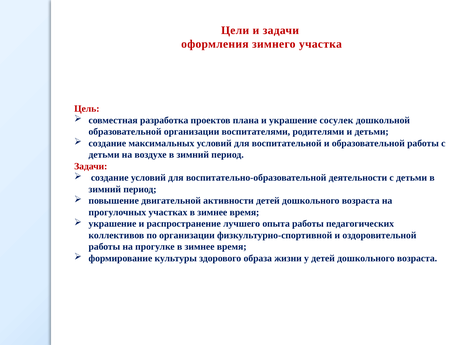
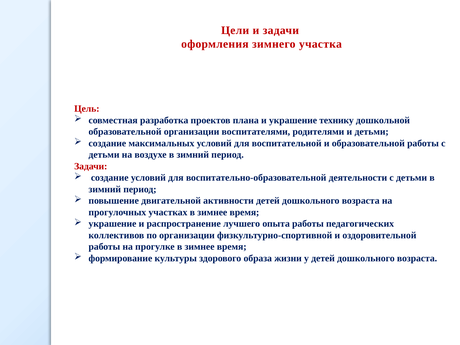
сосулек: сосулек -> технику
